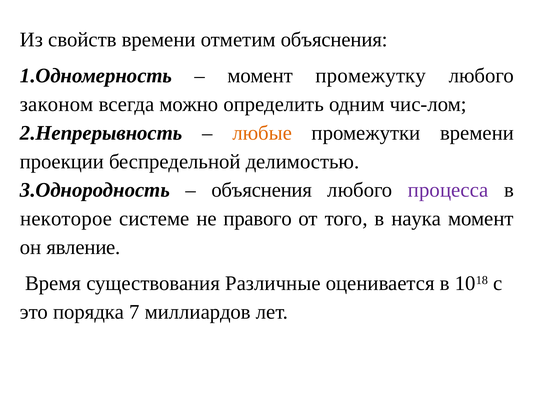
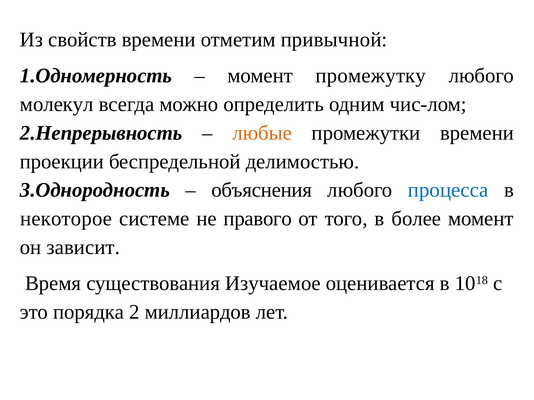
отметим объяснения: объяснения -> привычной
законом: законом -> молекул
процесса colour: purple -> blue
наука: наука -> более
явление: явление -> зависит
Различные: Различные -> Изучаемое
7: 7 -> 2
